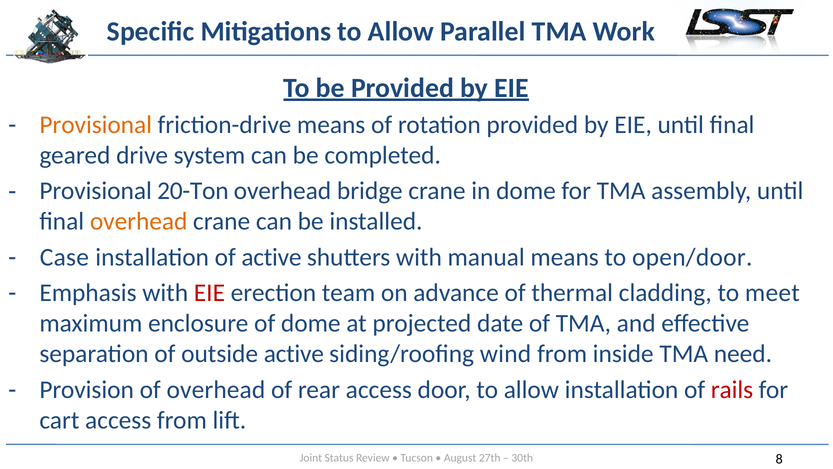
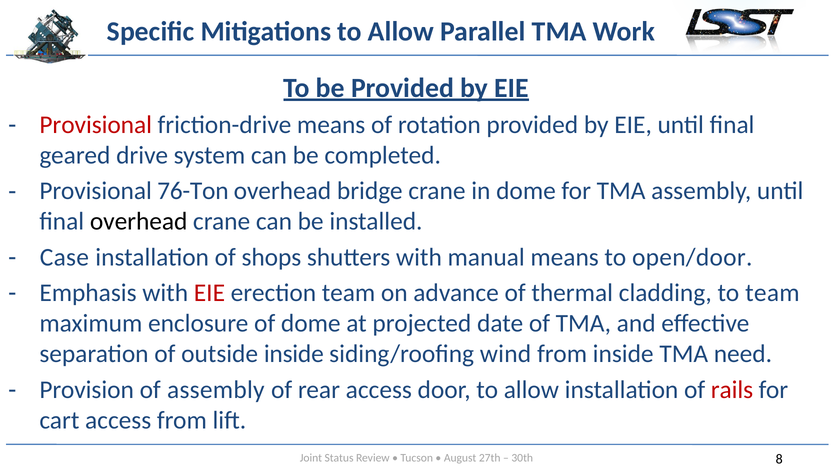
Provisional at (96, 125) colour: orange -> red
20-Ton: 20-Ton -> 76-Ton
overhead at (139, 221) colour: orange -> black
of active: active -> shops
to meet: meet -> team
outside active: active -> inside
of overhead: overhead -> assembly
